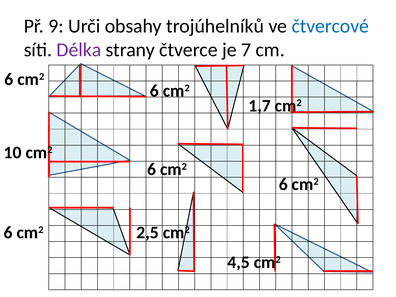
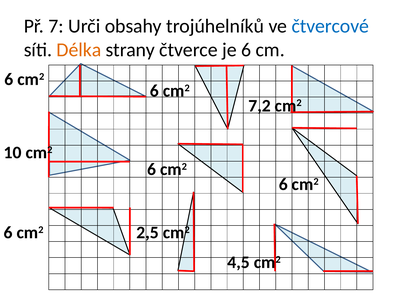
9: 9 -> 7
Délka colour: purple -> orange
je 7: 7 -> 6
1,7: 1,7 -> 7,2
